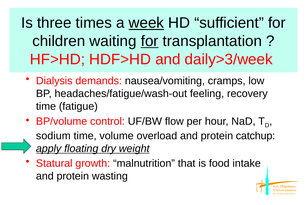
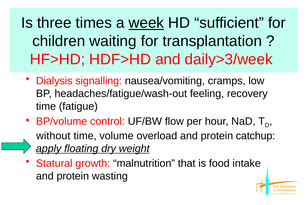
for at (150, 41) underline: present -> none
demands: demands -> signalling
sodium: sodium -> without
